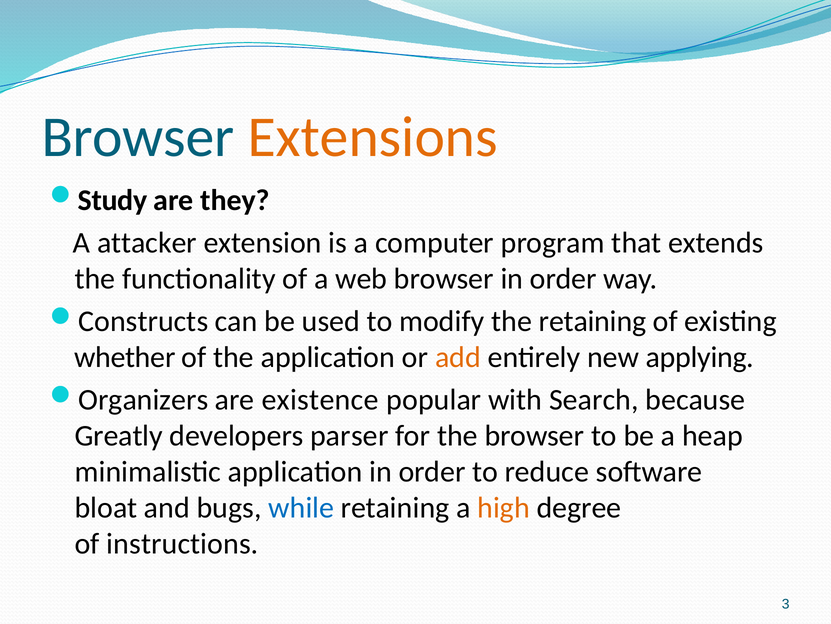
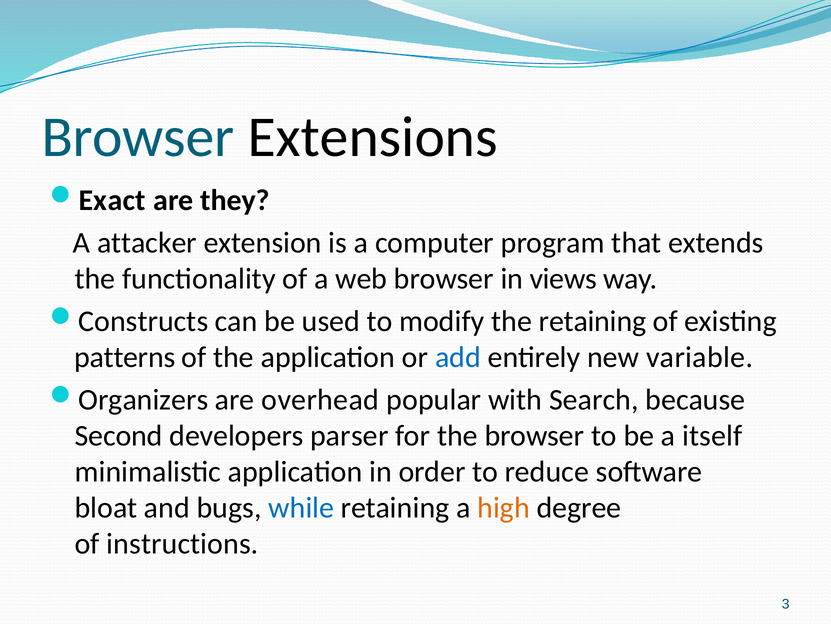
Extensions colour: orange -> black
Study: Study -> Exact
browser in order: order -> views
whether: whether -> patterns
add colour: orange -> blue
applying: applying -> variable
existence: existence -> overhead
Greatly: Greatly -> Second
heap: heap -> itself
